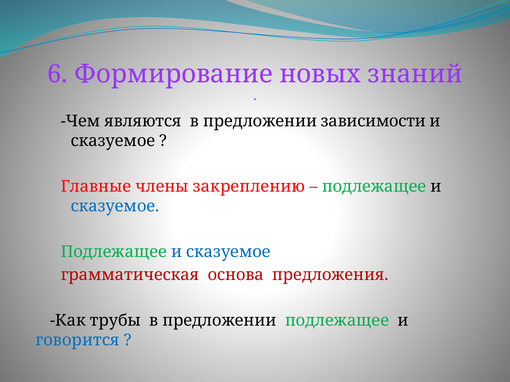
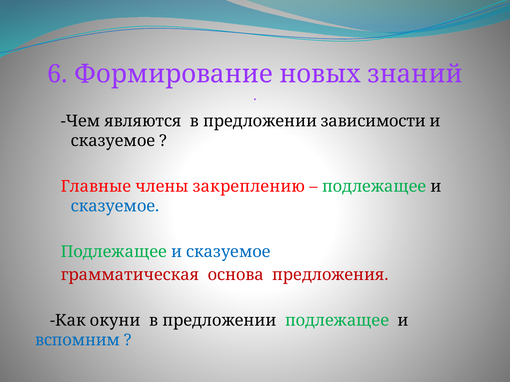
трубы: трубы -> окуни
говорится: говорится -> вспомним
